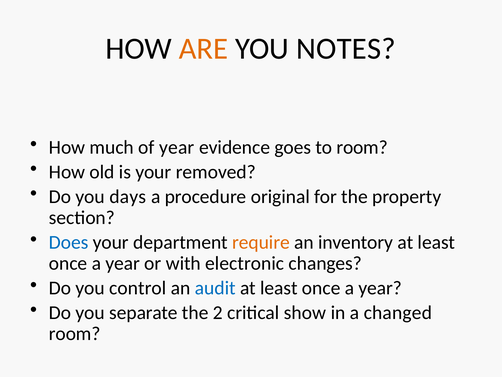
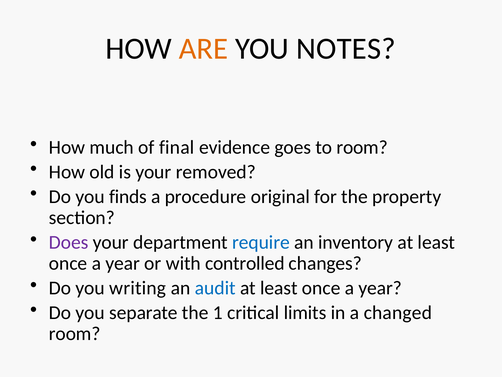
of year: year -> final
days: days -> finds
Does colour: blue -> purple
require colour: orange -> blue
electronic: electronic -> controlled
control: control -> writing
2: 2 -> 1
show: show -> limits
